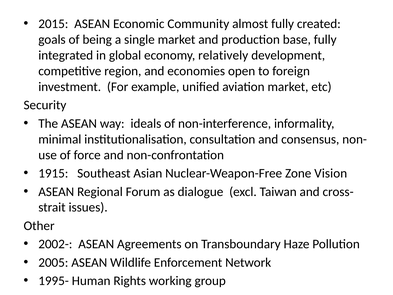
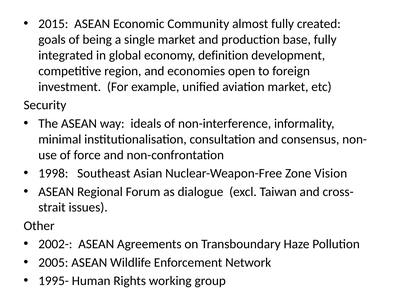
relatively: relatively -> definition
1915: 1915 -> 1998
